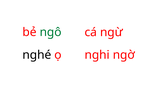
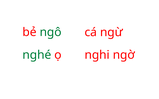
nghé colour: black -> green
